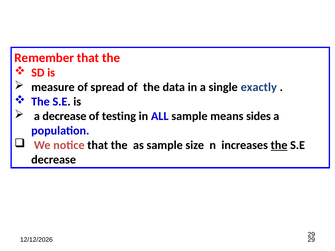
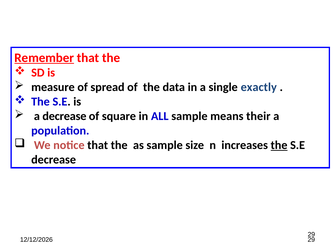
Remember underline: none -> present
testing: testing -> square
sides: sides -> their
